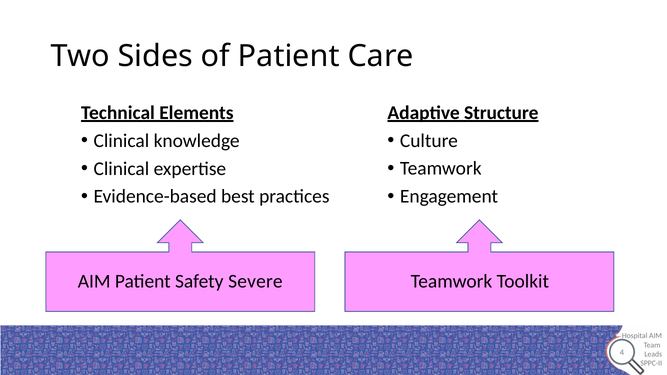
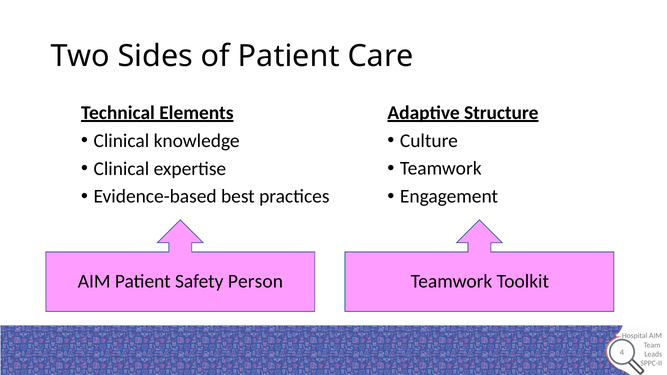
Severe: Severe -> Person
